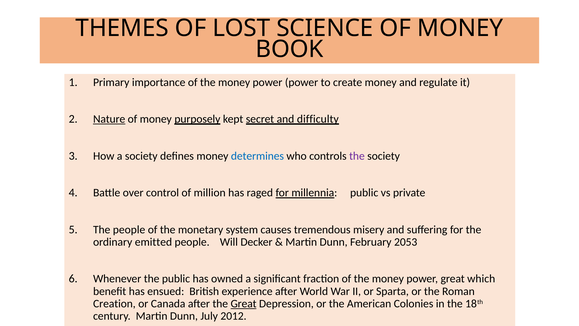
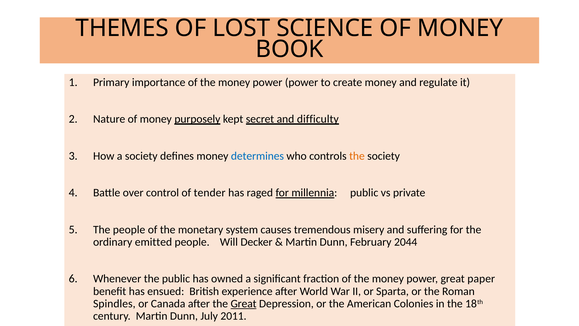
Nature underline: present -> none
the at (357, 156) colour: purple -> orange
million: million -> tender
2053: 2053 -> 2044
which: which -> paper
Creation: Creation -> Spindles
2012: 2012 -> 2011
